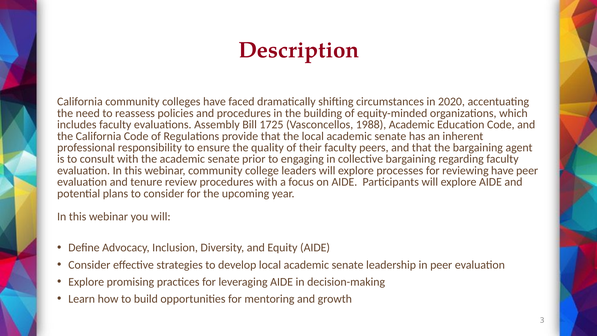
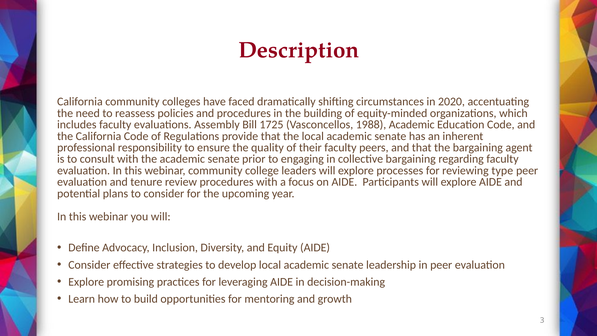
reviewing have: have -> type
